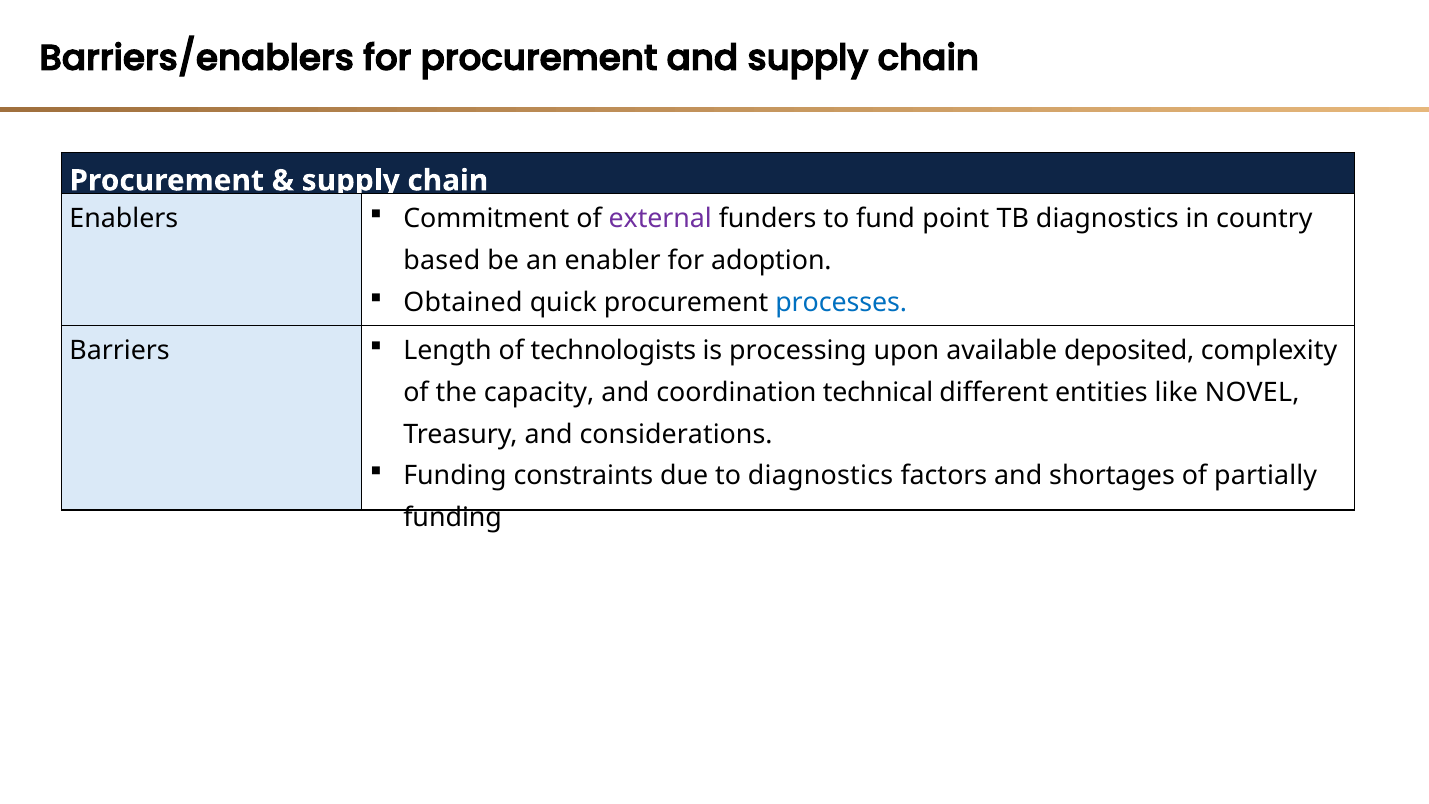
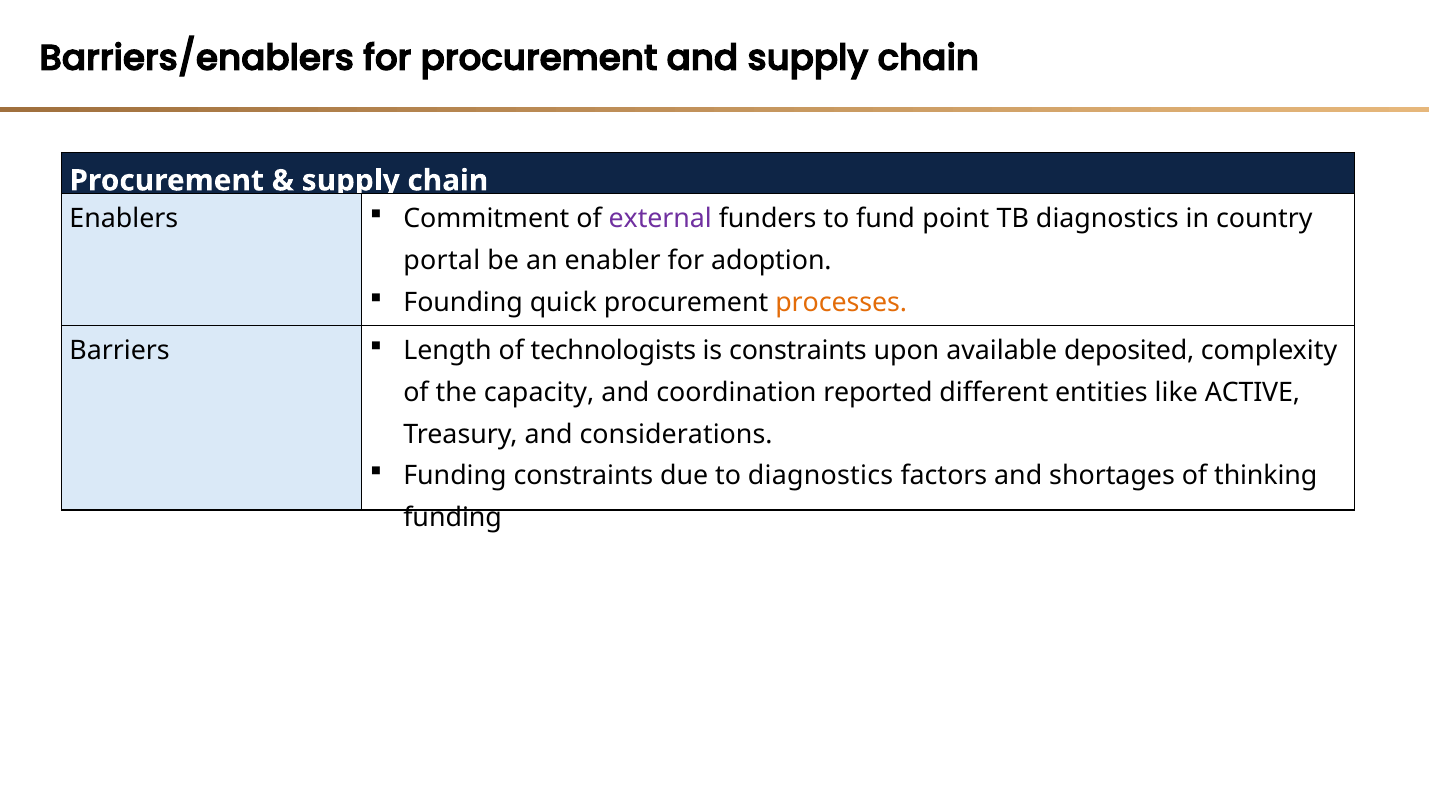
based: based -> portal
Obtained: Obtained -> Founding
processes colour: blue -> orange
is processing: processing -> constraints
technical: technical -> reported
NOVEL: NOVEL -> ACTIVE
partially: partially -> thinking
